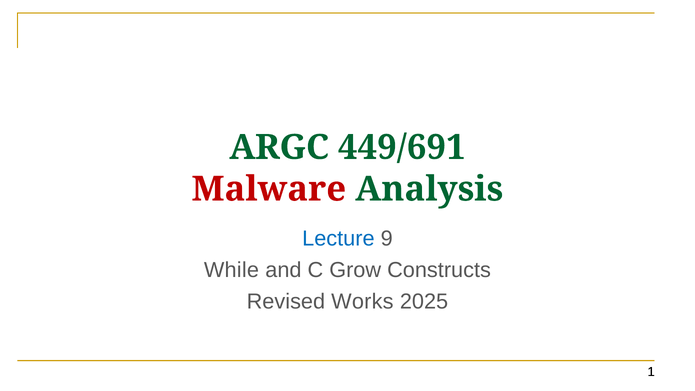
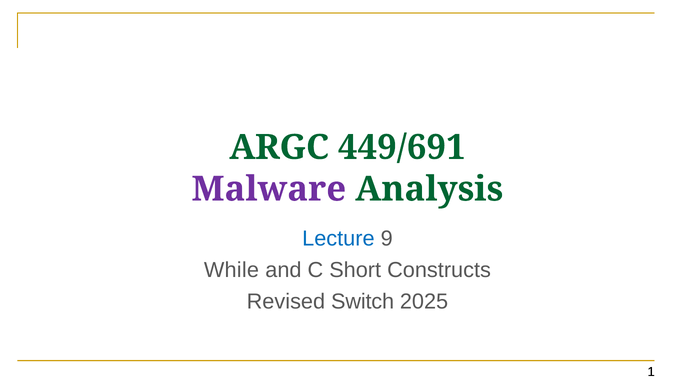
Malware colour: red -> purple
Grow: Grow -> Short
Works: Works -> Switch
